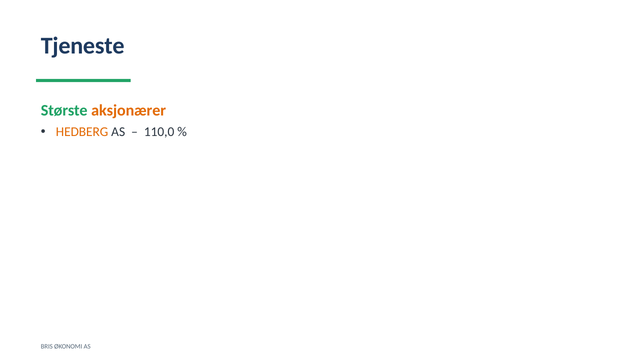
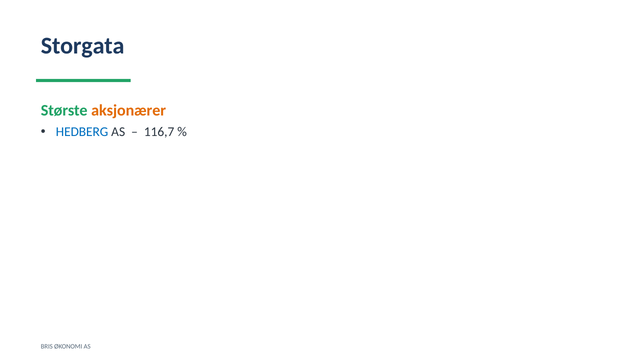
Tjeneste: Tjeneste -> Storgata
HEDBERG colour: orange -> blue
110,0: 110,0 -> 116,7
